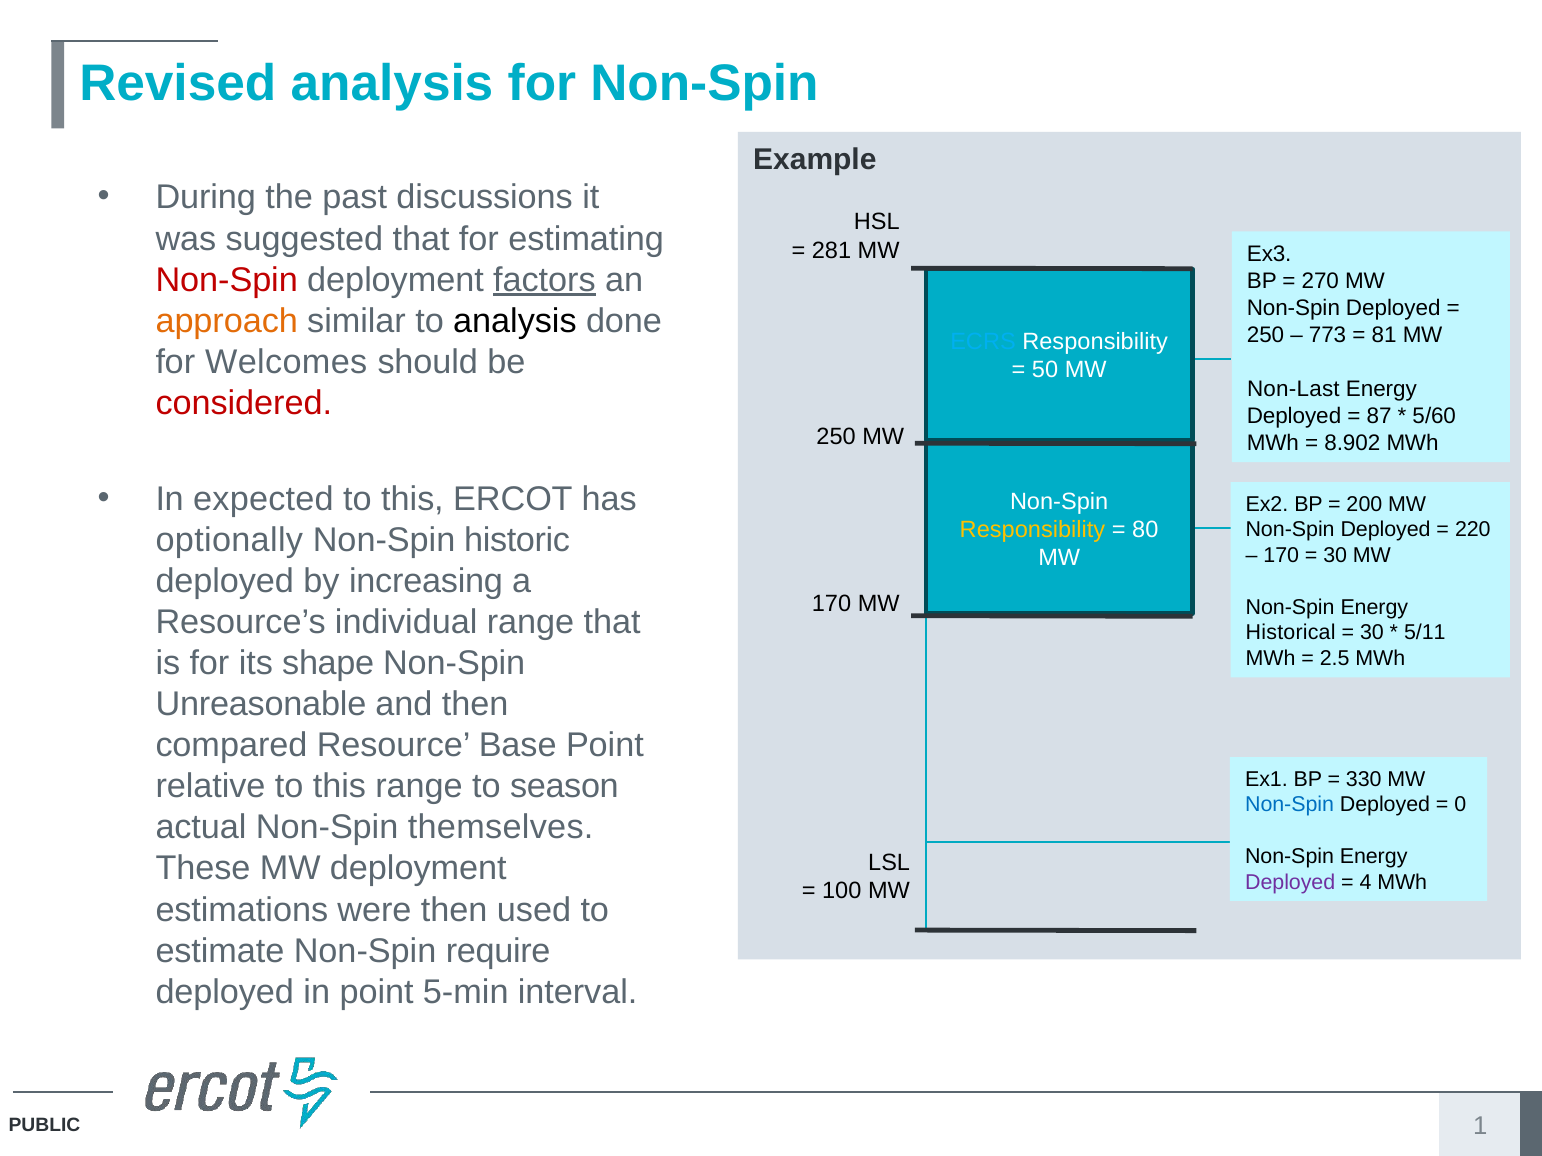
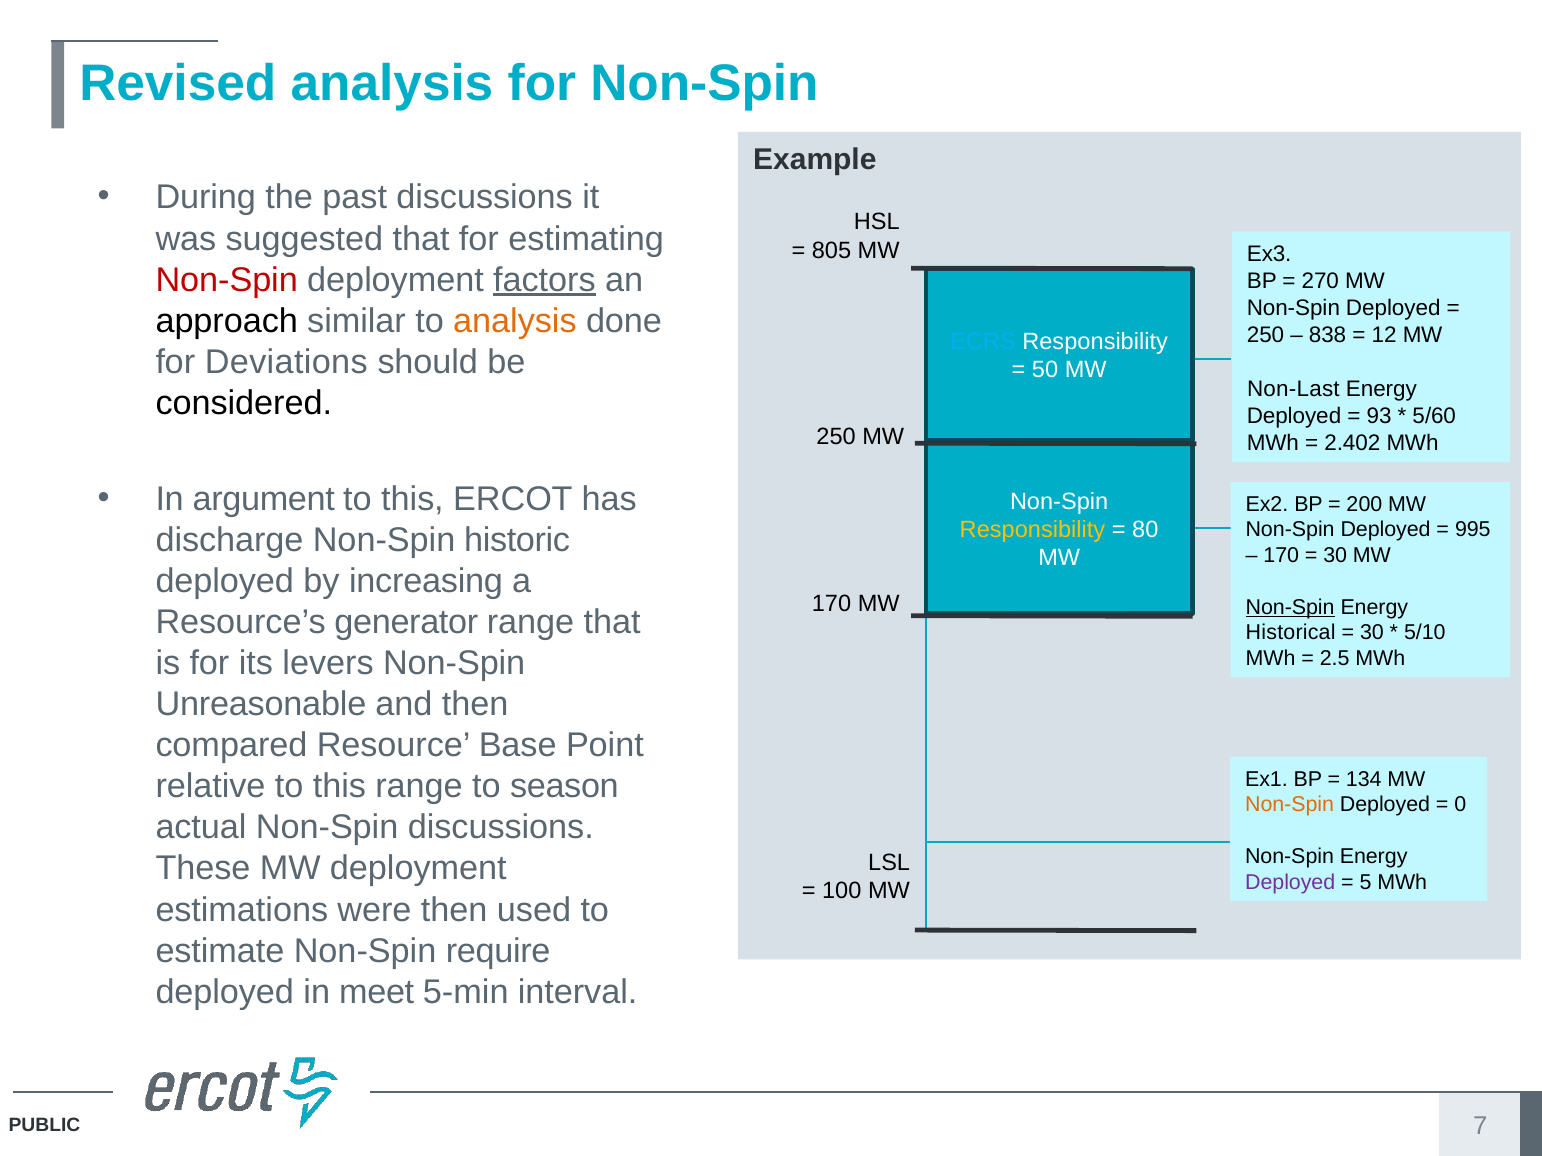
281: 281 -> 805
approach colour: orange -> black
analysis at (515, 321) colour: black -> orange
773: 773 -> 838
81: 81 -> 12
Welcomes: Welcomes -> Deviations
considered colour: red -> black
87: 87 -> 93
8.902: 8.902 -> 2.402
expected: expected -> argument
220: 220 -> 995
optionally: optionally -> discharge
Non-Spin at (1290, 607) underline: none -> present
individual: individual -> generator
5/11: 5/11 -> 5/10
shape: shape -> levers
330: 330 -> 134
Non-Spin at (1290, 805) colour: blue -> orange
Non-Spin themselves: themselves -> discussions
4: 4 -> 5
in point: point -> meet
1: 1 -> 7
